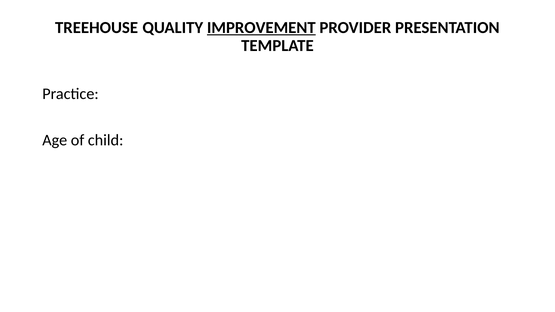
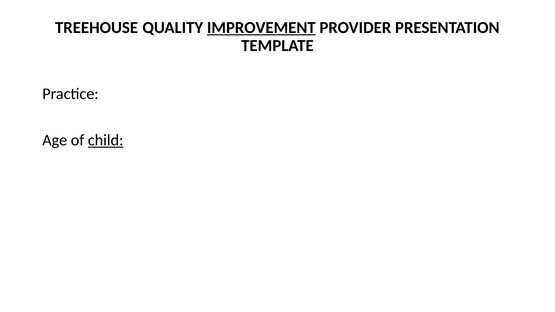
child underline: none -> present
